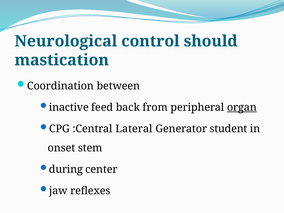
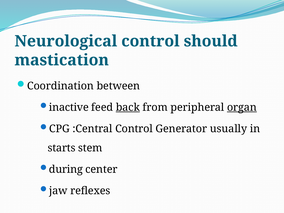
back underline: none -> present
:Central Lateral: Lateral -> Control
student: student -> usually
onset: onset -> starts
